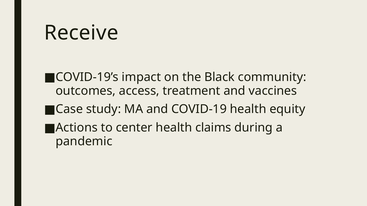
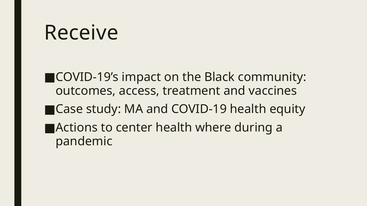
claims: claims -> where
